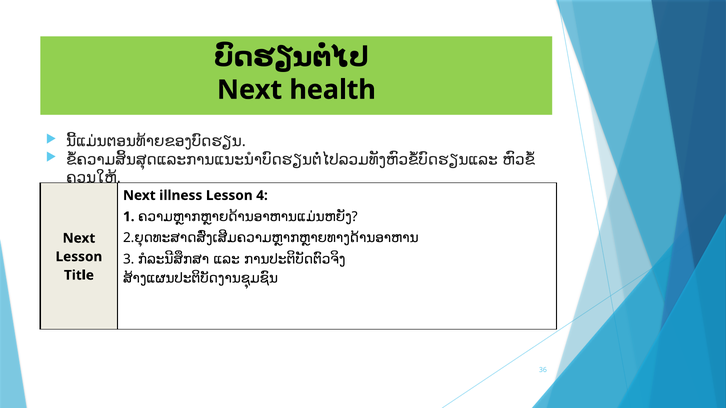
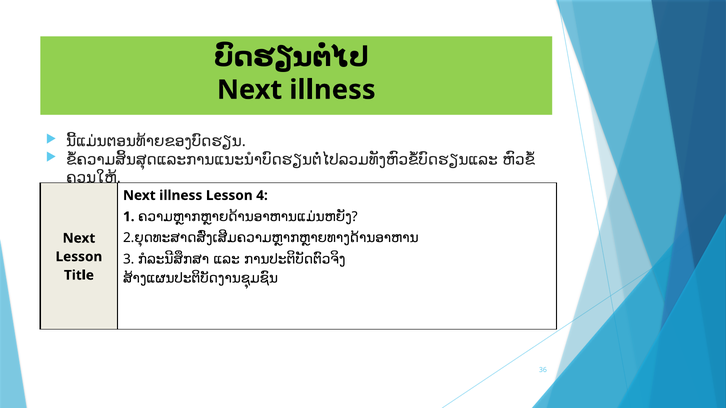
health at (333, 90): health -> illness
